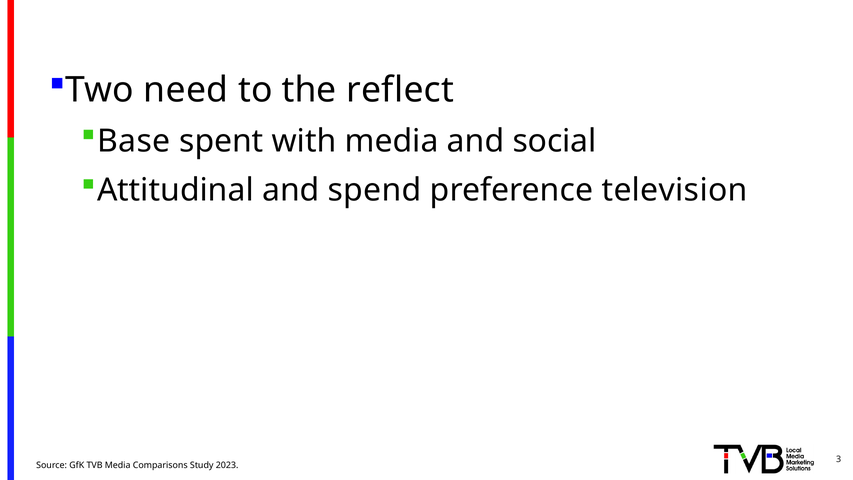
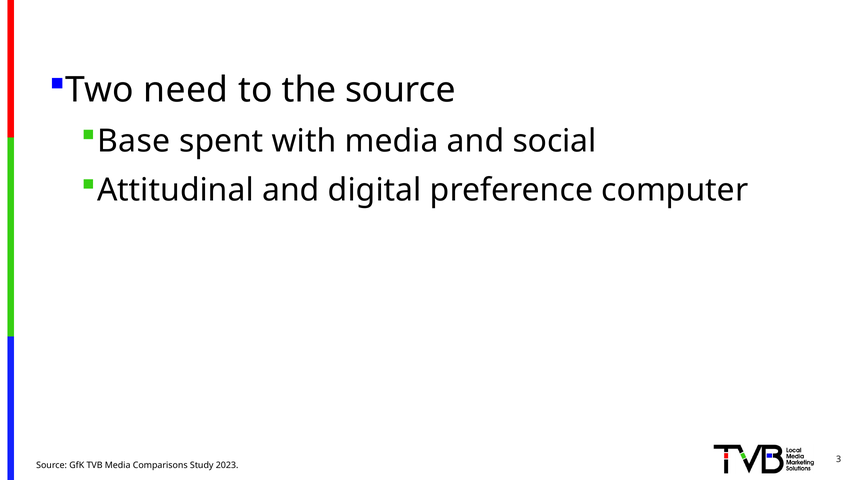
the reflect: reflect -> source
spend: spend -> digital
television: television -> computer
